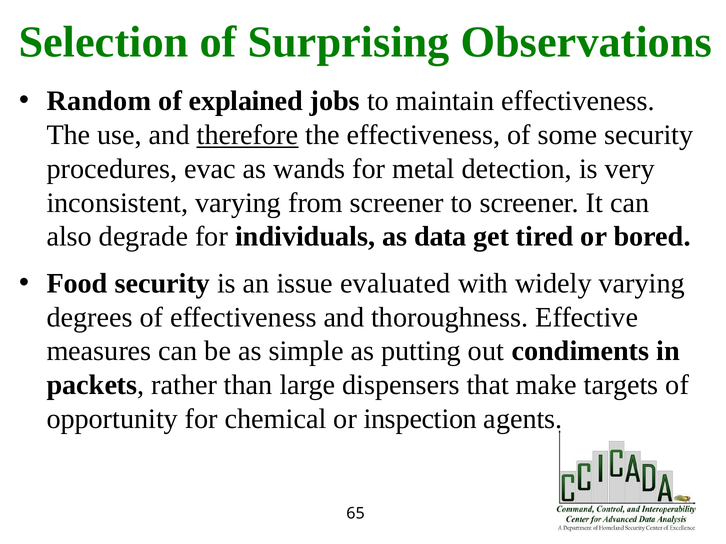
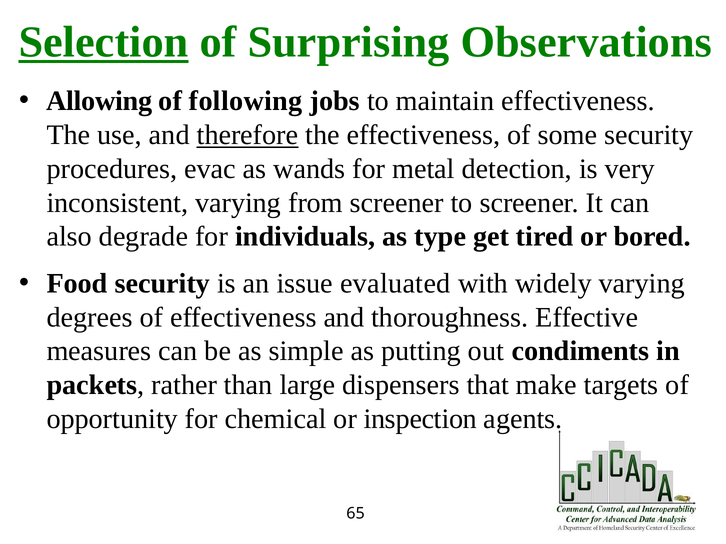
Selection underline: none -> present
Random: Random -> Allowing
explained: explained -> following
data: data -> type
